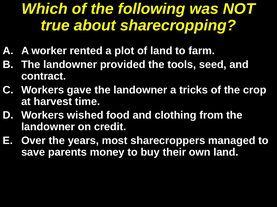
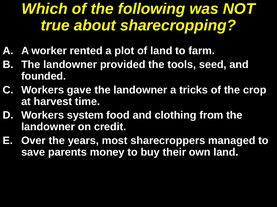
contract: contract -> founded
wished: wished -> system
